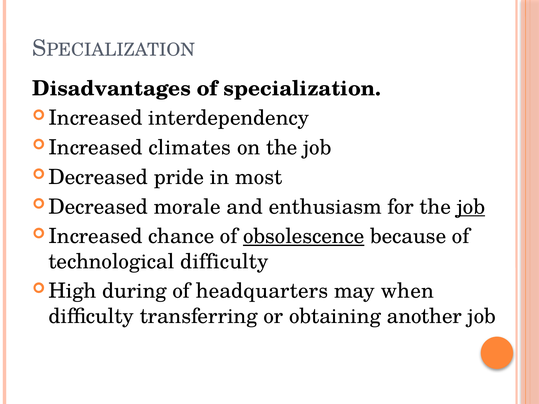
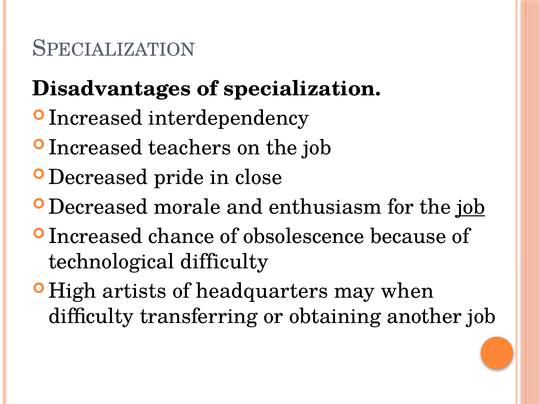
climates: climates -> teachers
most: most -> close
obsolescence underline: present -> none
during: during -> artists
